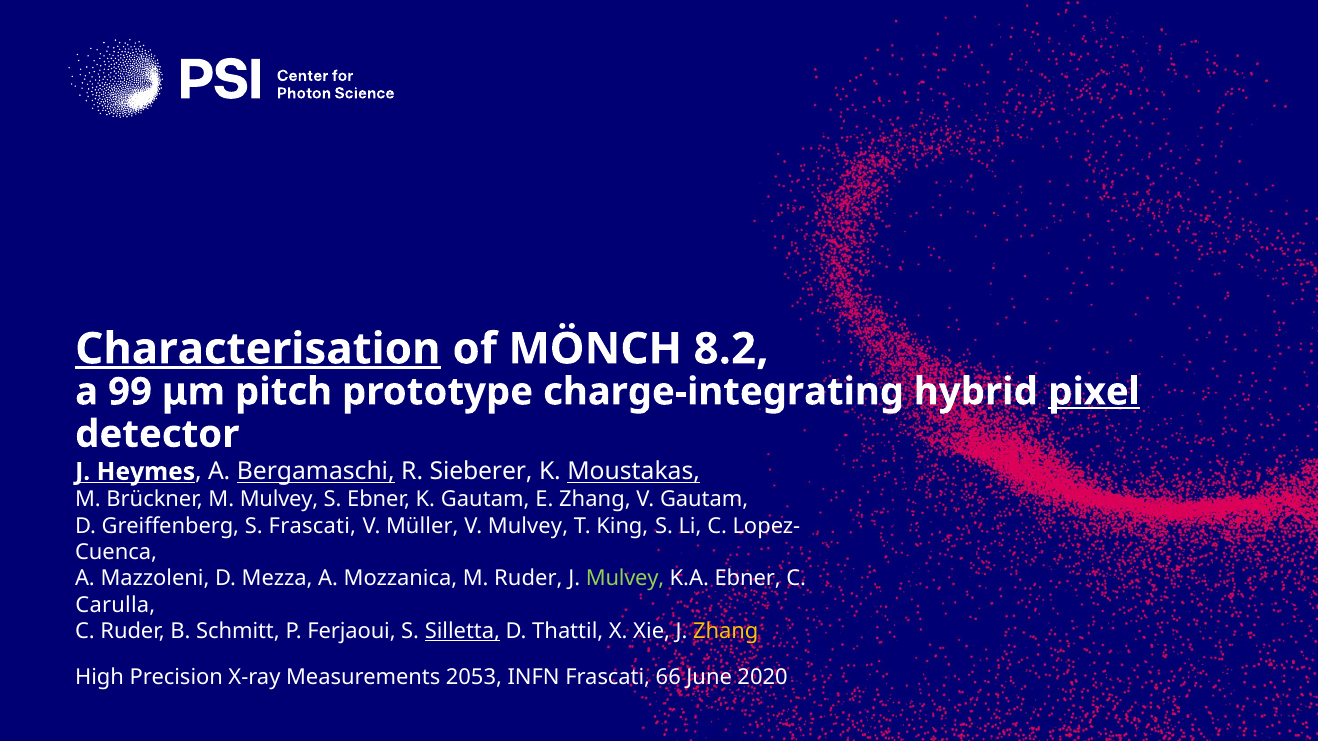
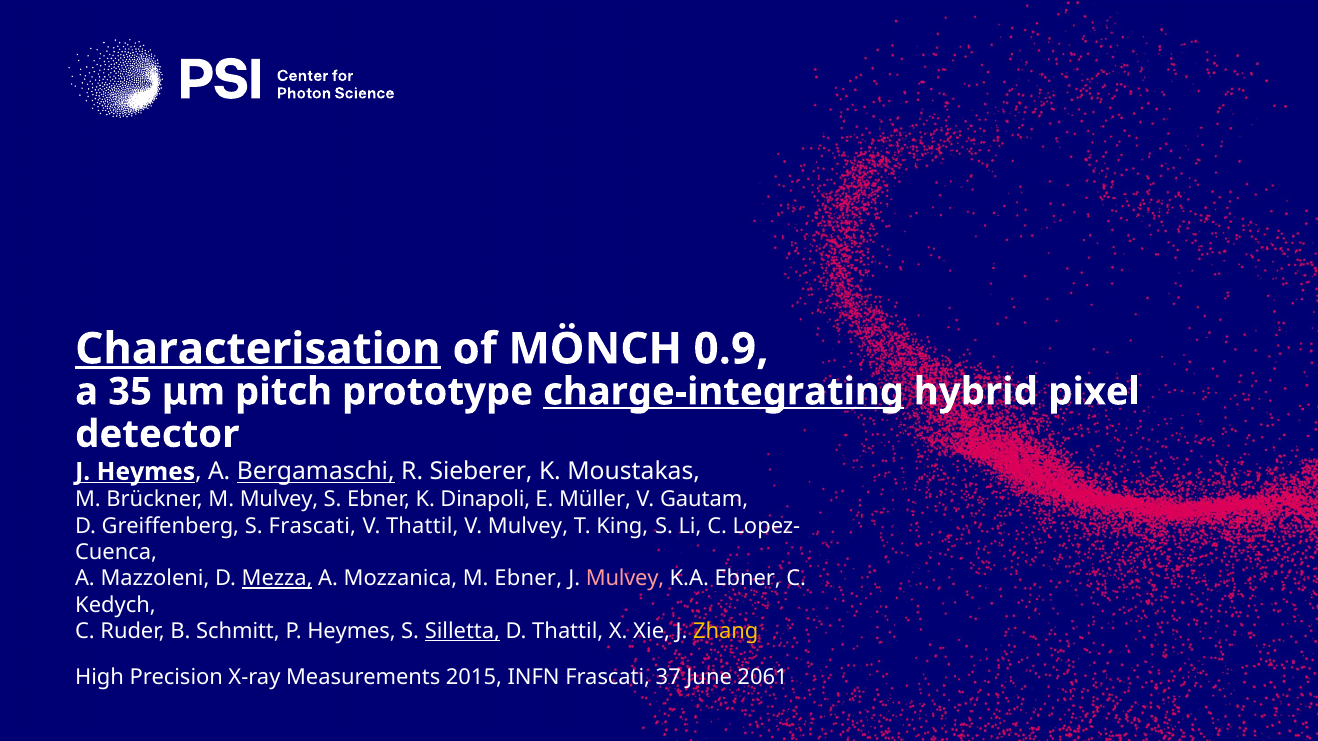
8.2: 8.2 -> 0.9
99: 99 -> 35
charge-integrating underline: none -> present
pixel underline: present -> none
Moustakas underline: present -> none
K Gautam: Gautam -> Dinapoli
E Zhang: Zhang -> Müller
V Müller: Müller -> Thattil
Mezza underline: none -> present
M Ruder: Ruder -> Ebner
Mulvey at (625, 579) colour: light green -> pink
Carulla: Carulla -> Kedych
P Ferjaoui: Ferjaoui -> Heymes
2053: 2053 -> 2015
66: 66 -> 37
2020: 2020 -> 2061
